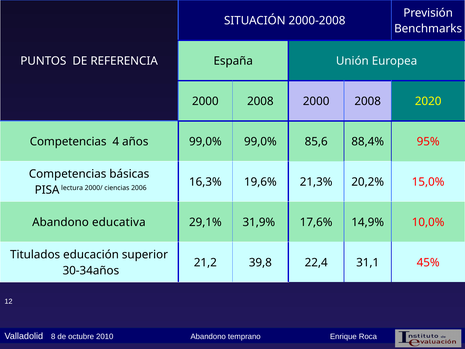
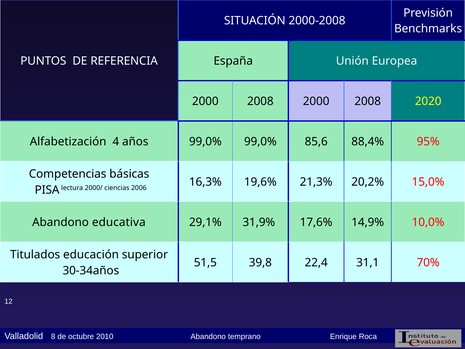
Competencias at (68, 142): Competencias -> Alfabetización
21,2: 21,2 -> 51,5
45%: 45% -> 70%
